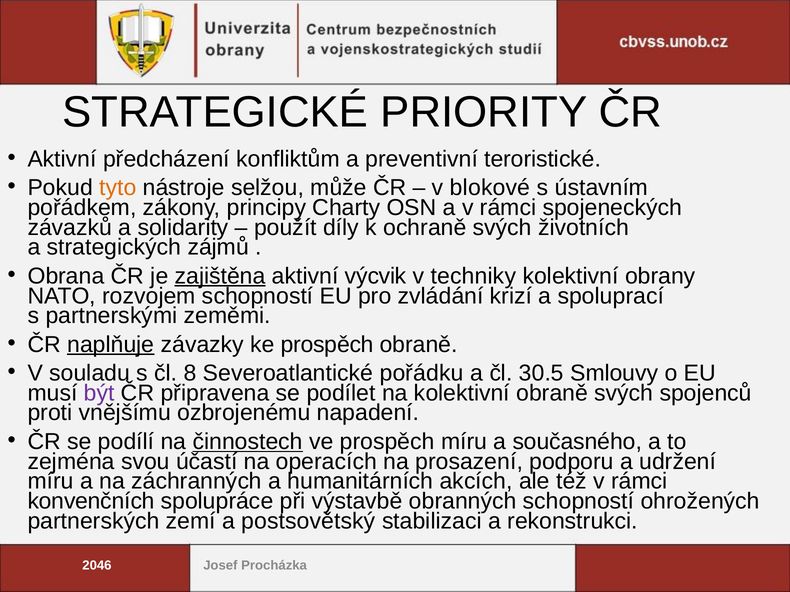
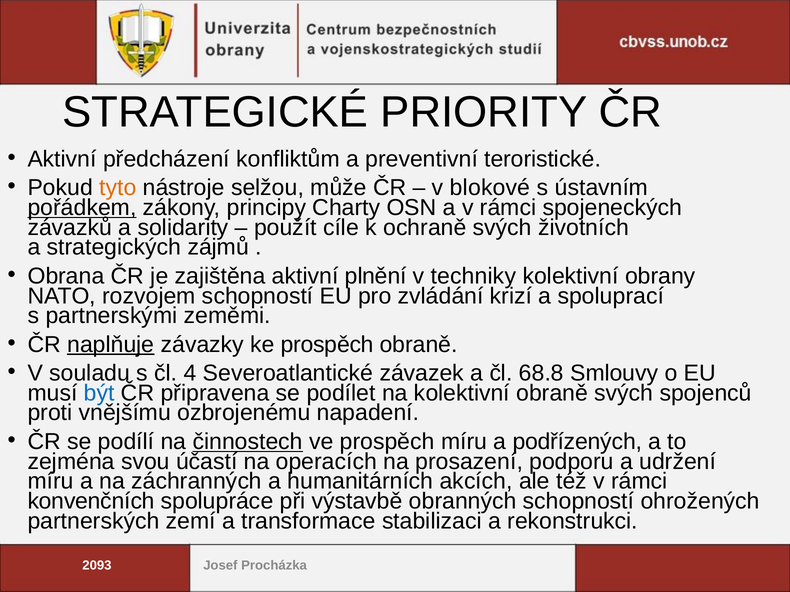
pořádkem underline: none -> present
díly: díly -> cíle
zajištěna underline: present -> none
výcvik: výcvik -> plnění
8: 8 -> 4
pořádku: pořádku -> závazek
30.5: 30.5 -> 68.8
být colour: purple -> blue
současného: současného -> podřízených
postsovětský: postsovětský -> transformace
2046: 2046 -> 2093
